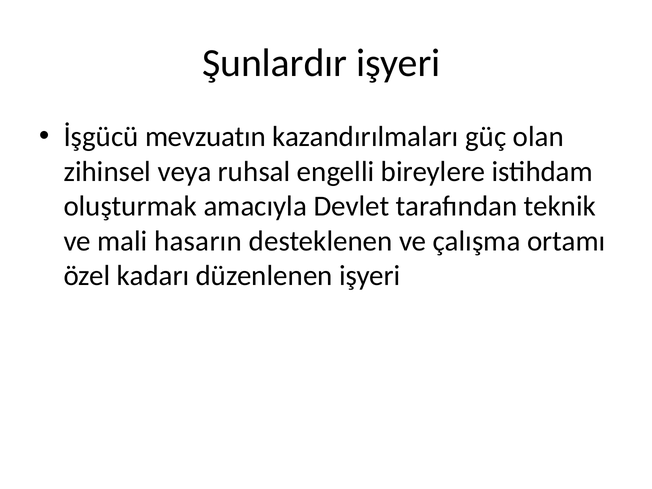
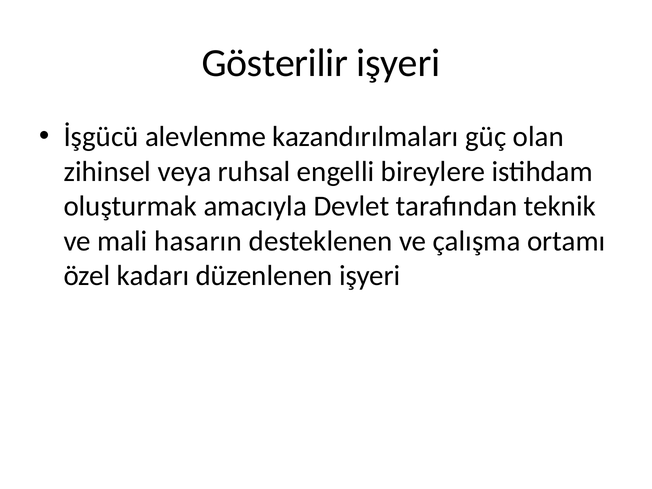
Şunlardır: Şunlardır -> Gösterilir
mevzuatın: mevzuatın -> alevlenme
